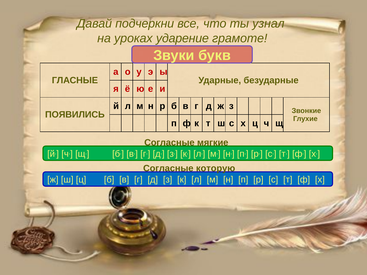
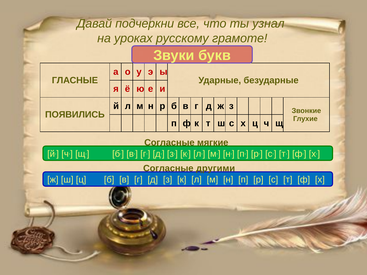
ударение: ударение -> русскому
которую: которую -> другими
